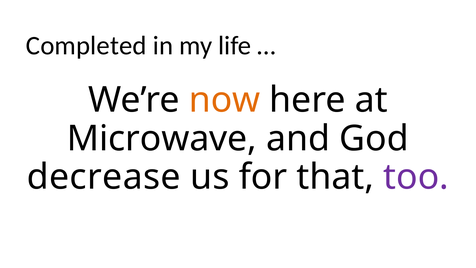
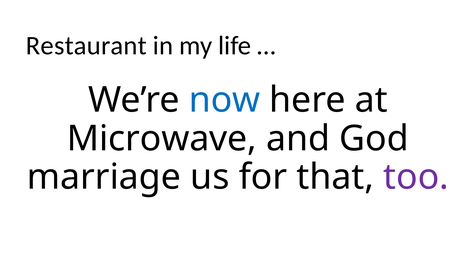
Completed: Completed -> Restaurant
now colour: orange -> blue
decrease: decrease -> marriage
